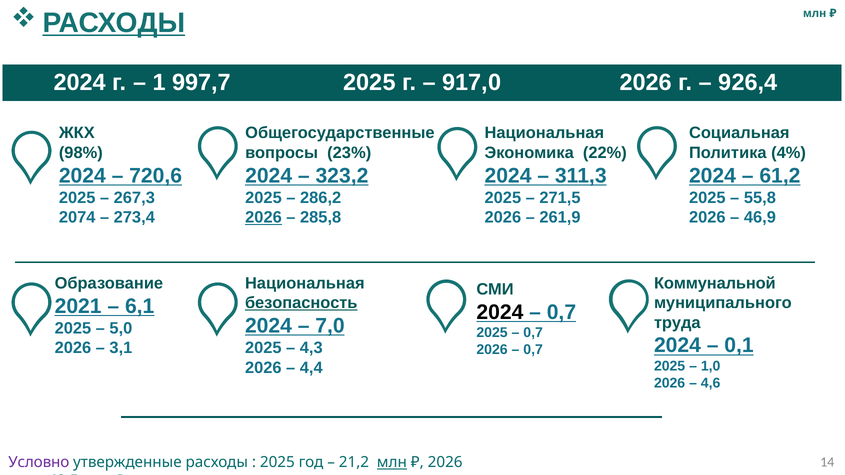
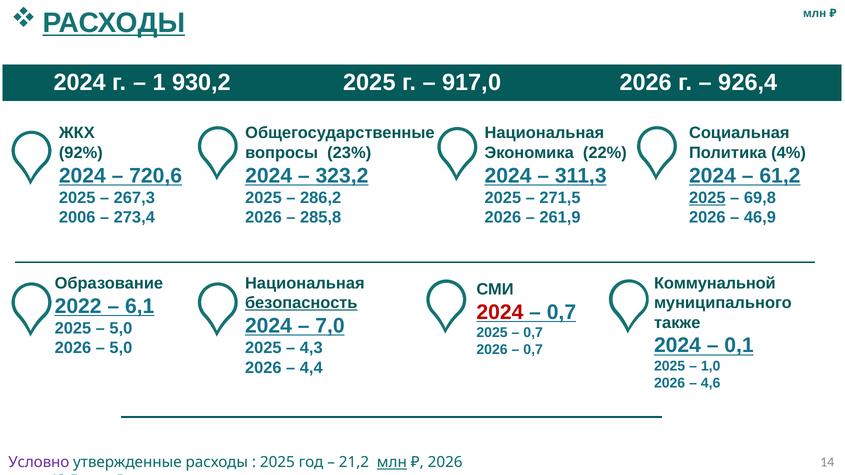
997,7: 997,7 -> 930,2
98%: 98% -> 92%
2025 at (707, 198) underline: none -> present
55,8: 55,8 -> 69,8
2074: 2074 -> 2006
2026 at (264, 218) underline: present -> none
2021: 2021 -> 2022
2024 at (500, 312) colour: black -> red
труда: труда -> также
3,1 at (121, 348): 3,1 -> 5,0
